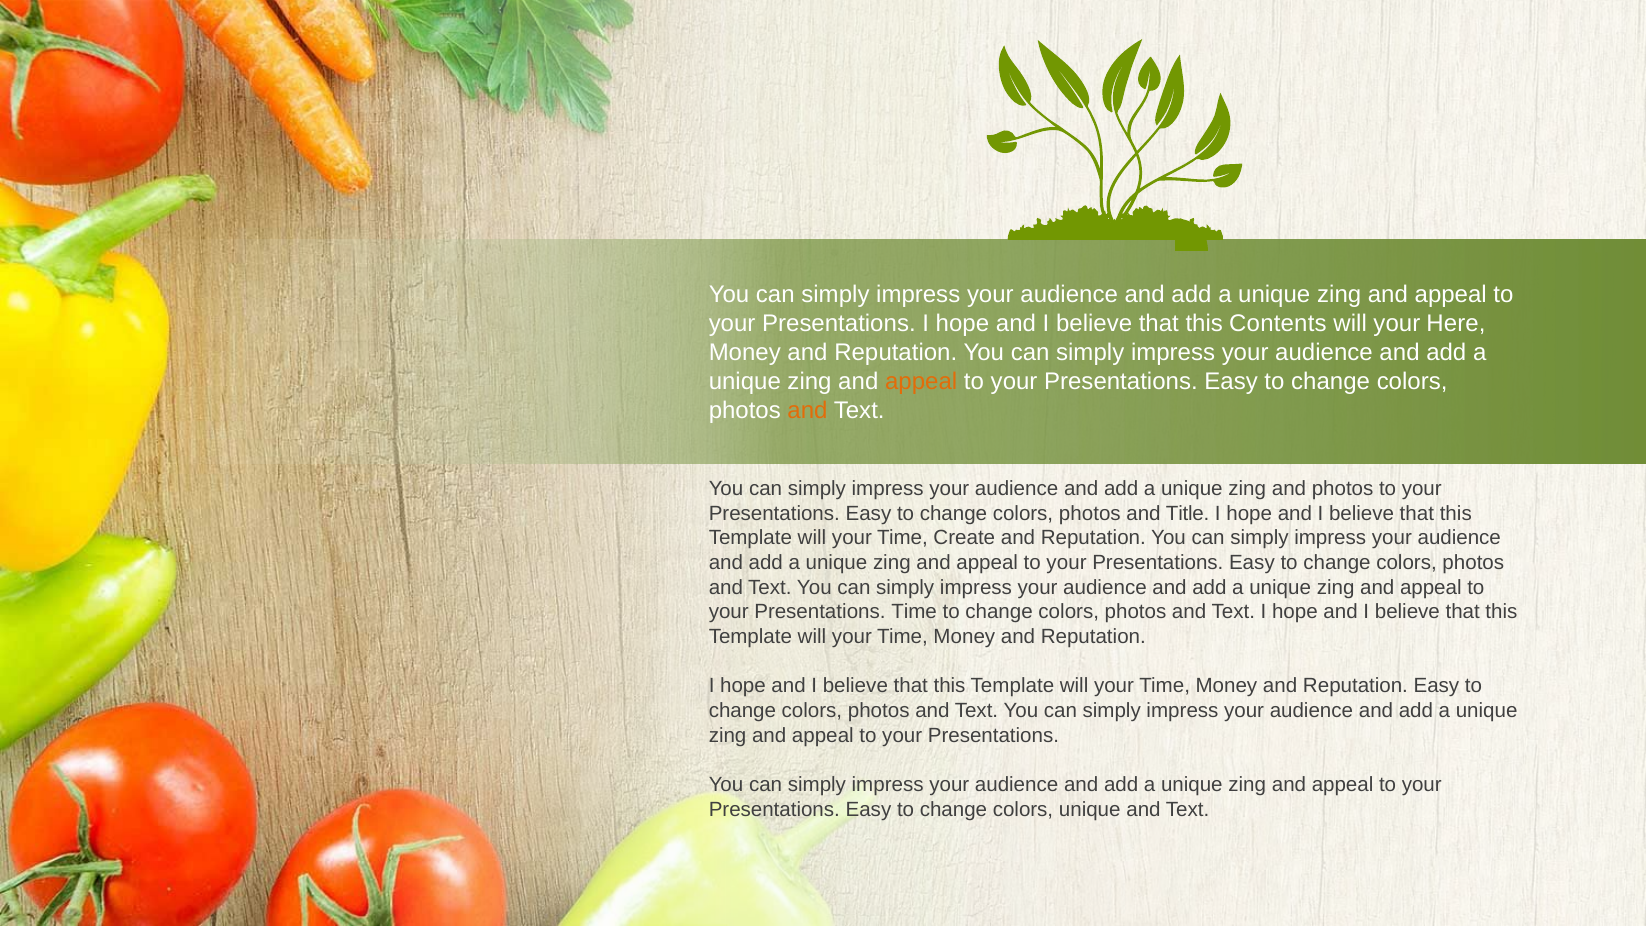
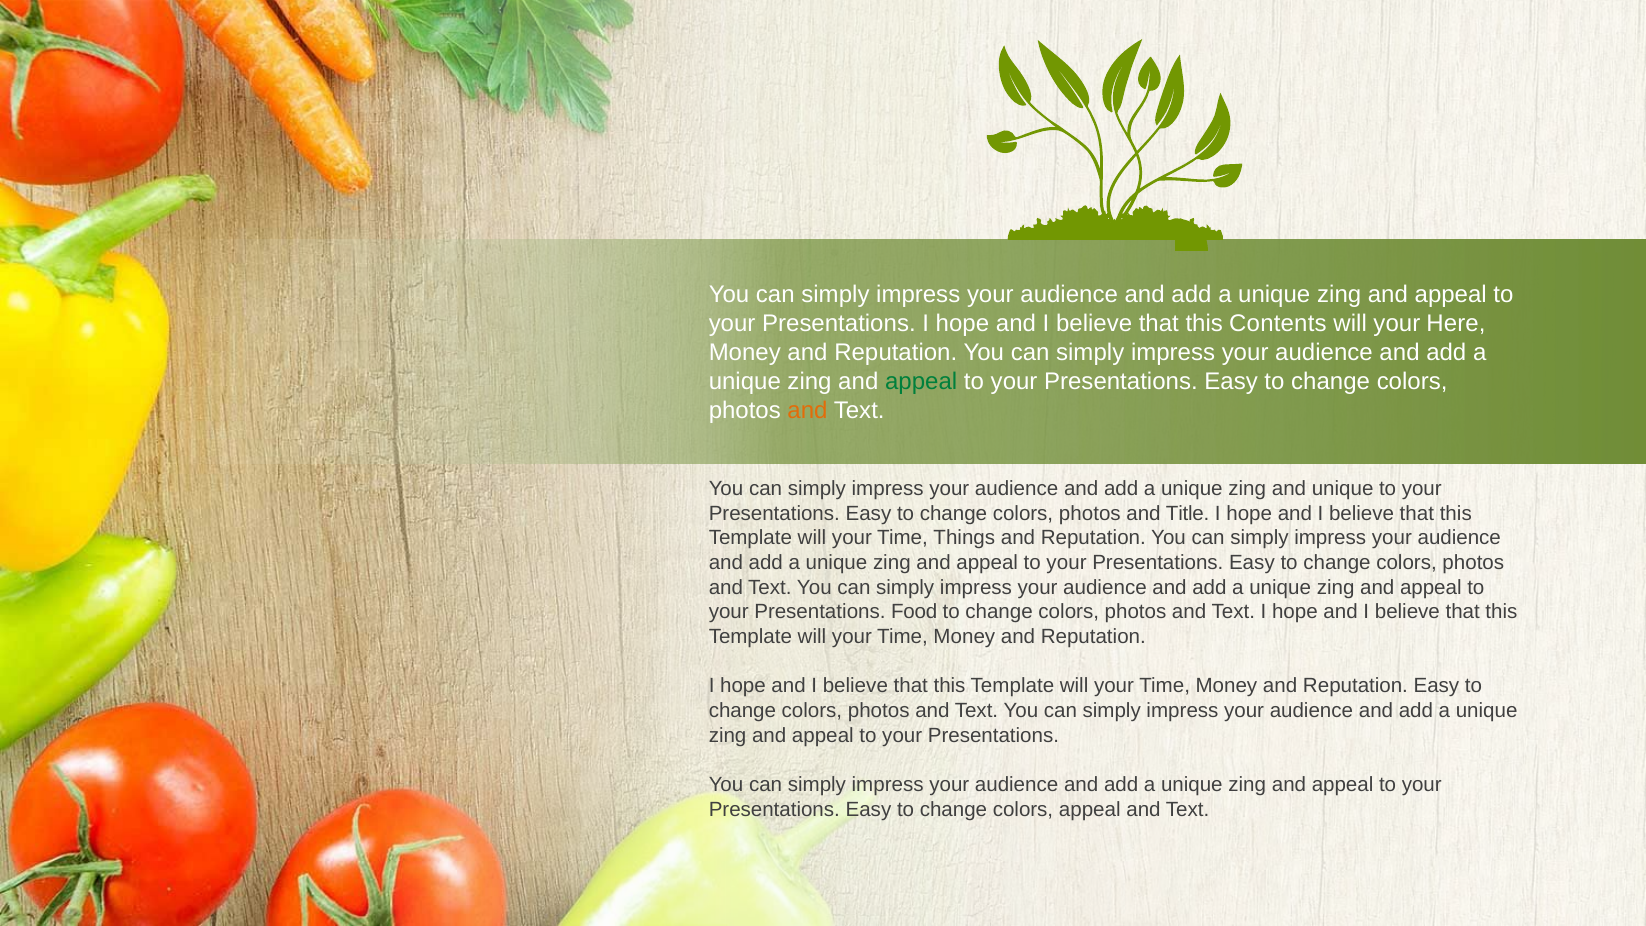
appeal at (921, 381) colour: orange -> green
and photos: photos -> unique
Create: Create -> Things
Presentations Time: Time -> Food
colors unique: unique -> appeal
